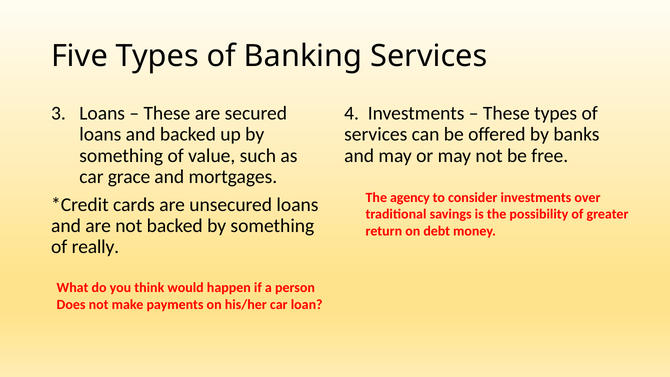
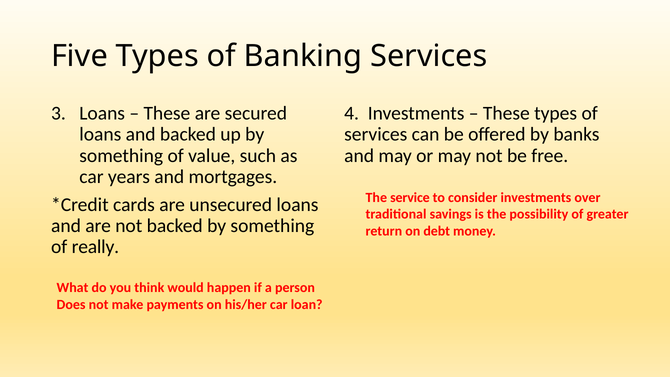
grace: grace -> years
agency: agency -> service
